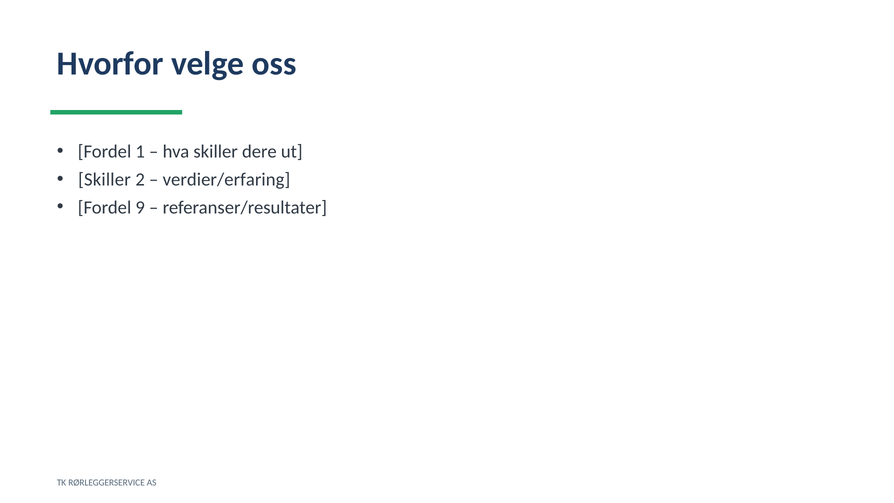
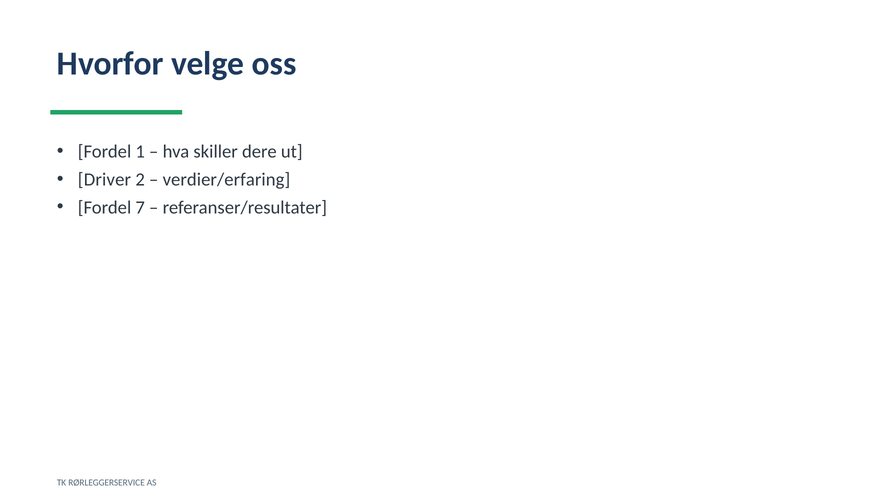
Skiller at (104, 179): Skiller -> Driver
9: 9 -> 7
